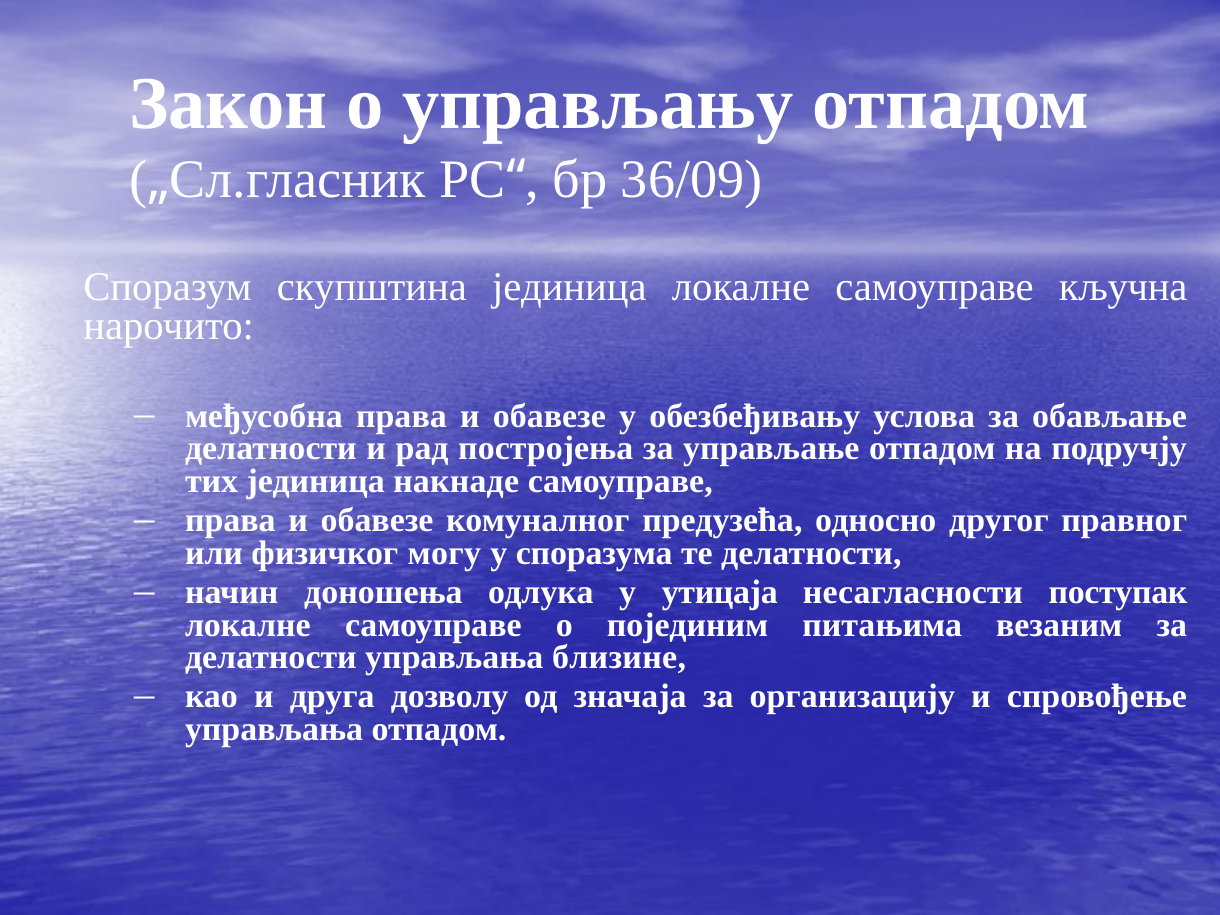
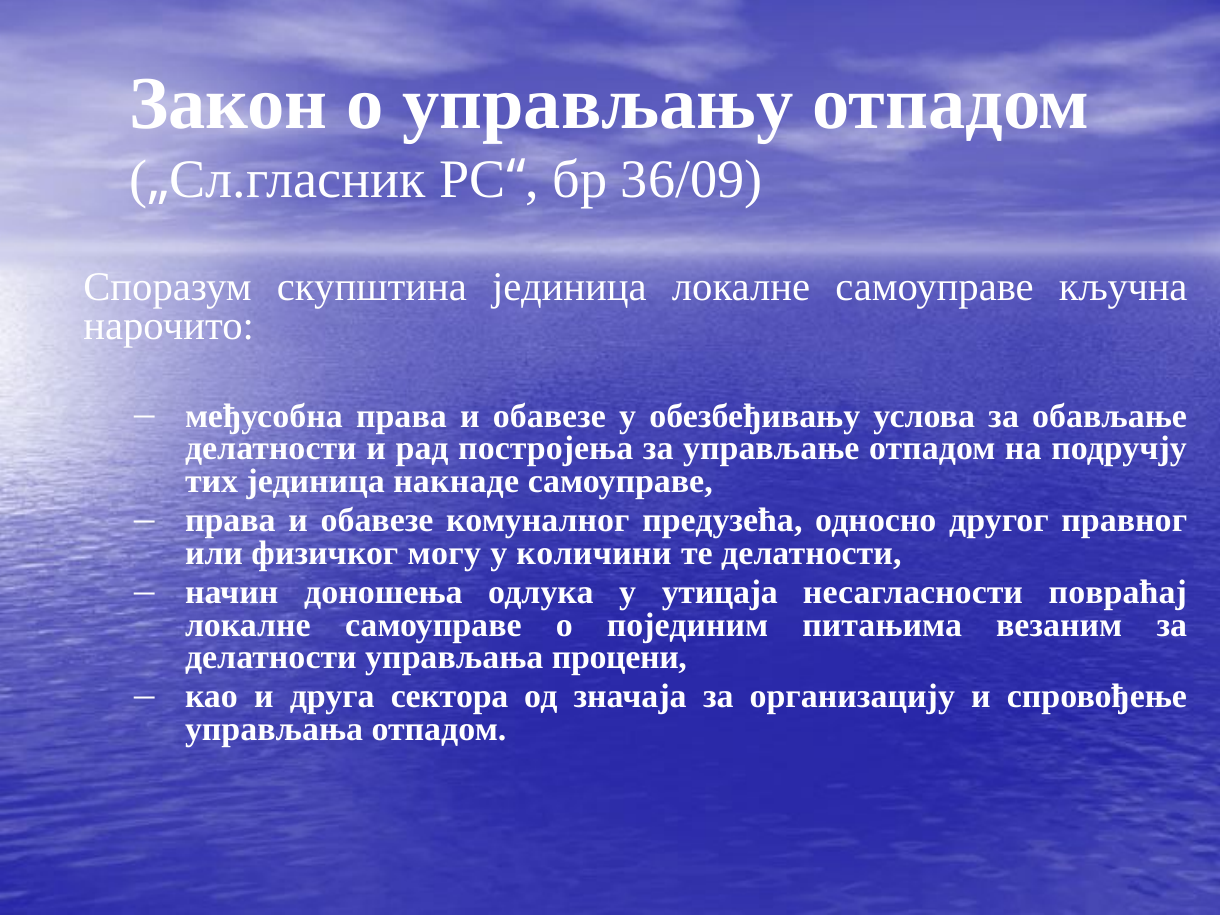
споразума: споразума -> количини
поступак: поступак -> повраћај
близине: близине -> процени
дозволу: дозволу -> сектора
